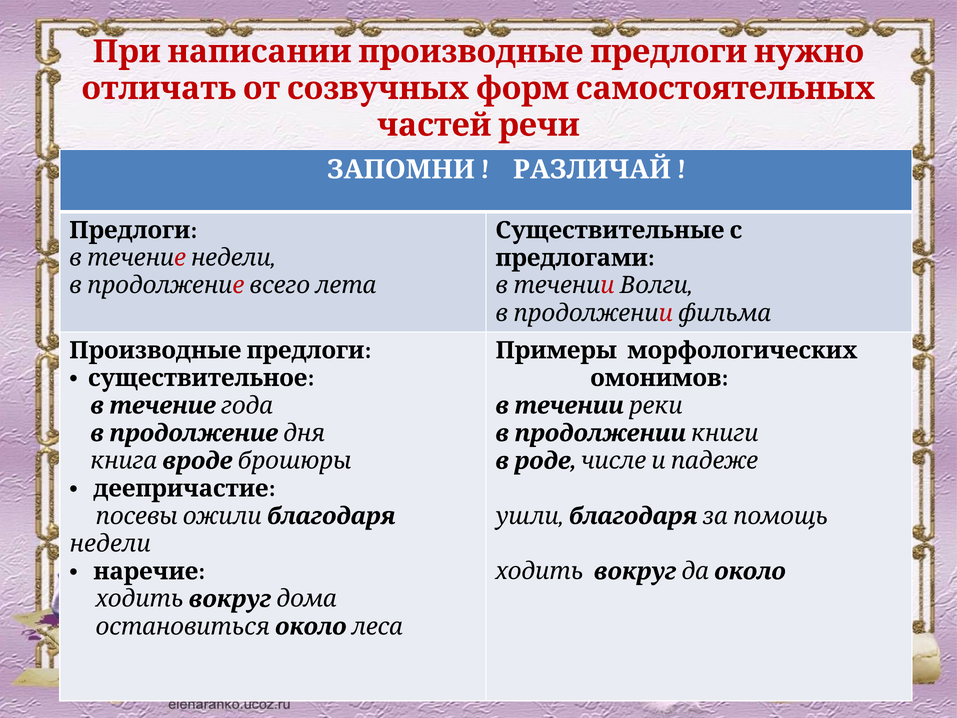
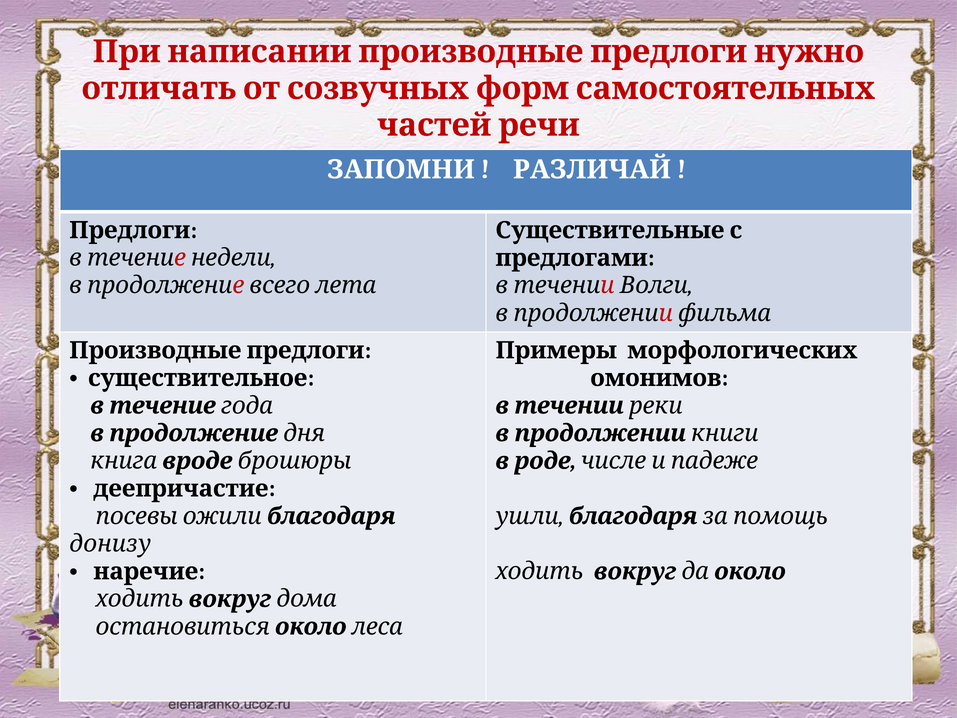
недели at (110, 544): недели -> донизу
